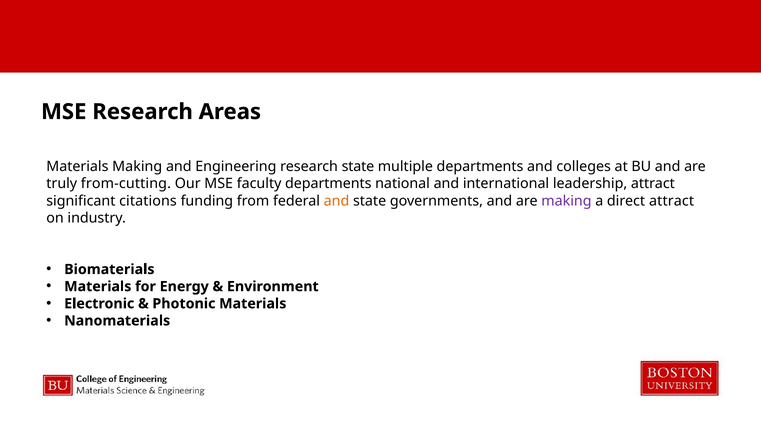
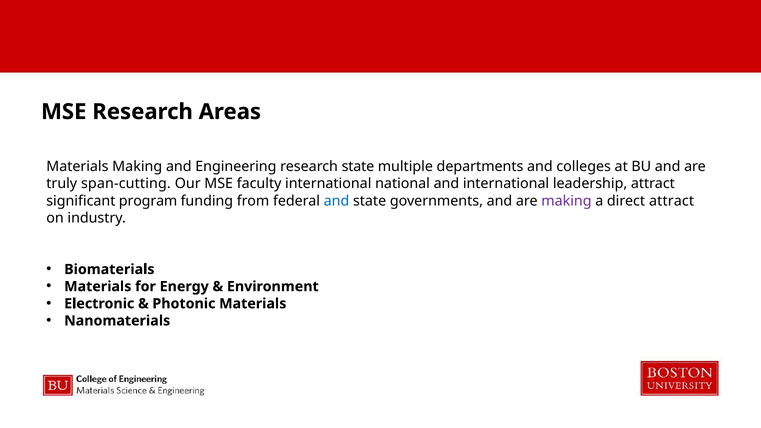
from-cutting: from-cutting -> span-cutting
faculty departments: departments -> international
citations: citations -> program
and at (337, 201) colour: orange -> blue
